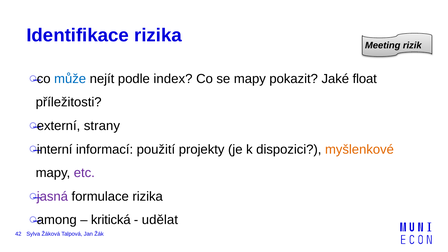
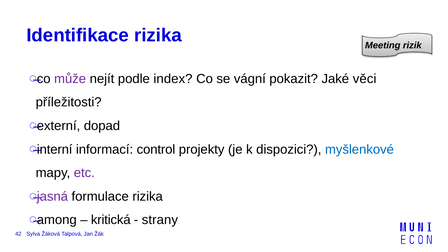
může colour: blue -> purple
se mapy: mapy -> vágní
float: float -> věci
strany: strany -> dopad
použití: použití -> control
myšlenkové colour: orange -> blue
udělat: udělat -> strany
